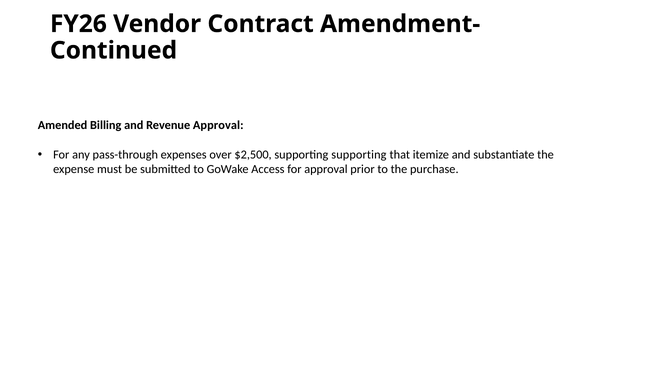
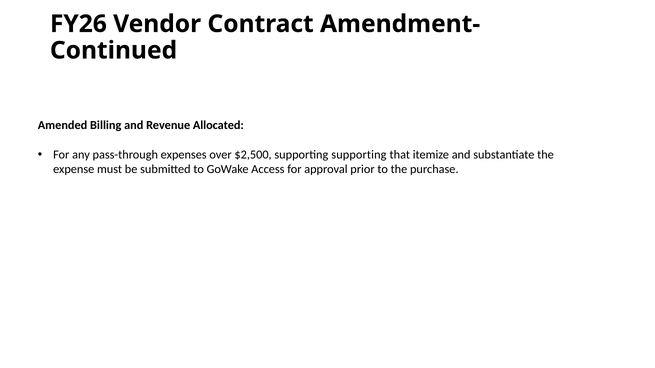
Revenue Approval: Approval -> Allocated
